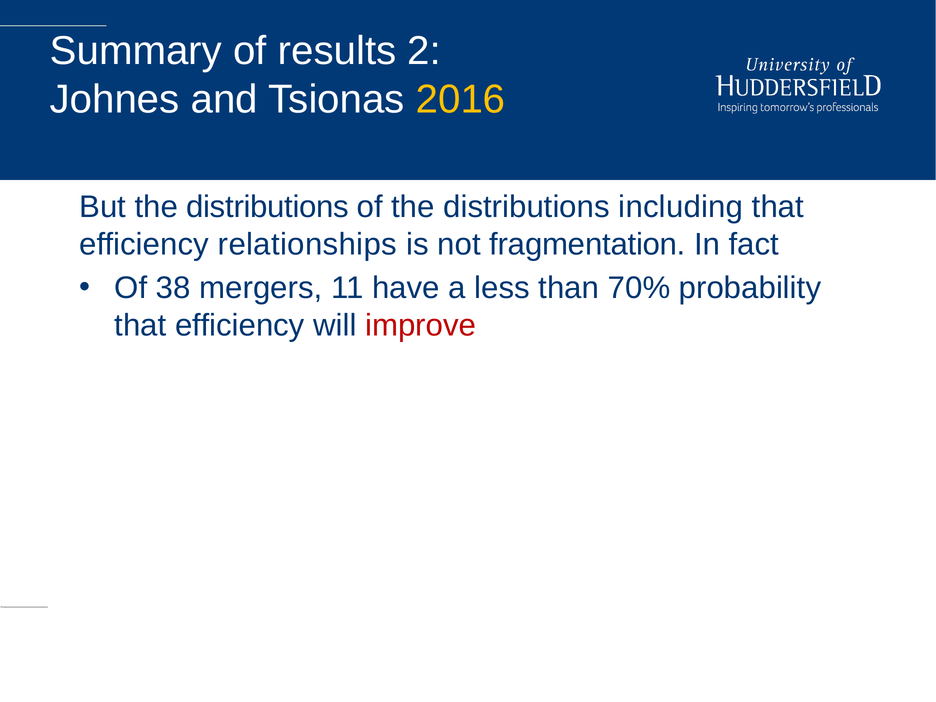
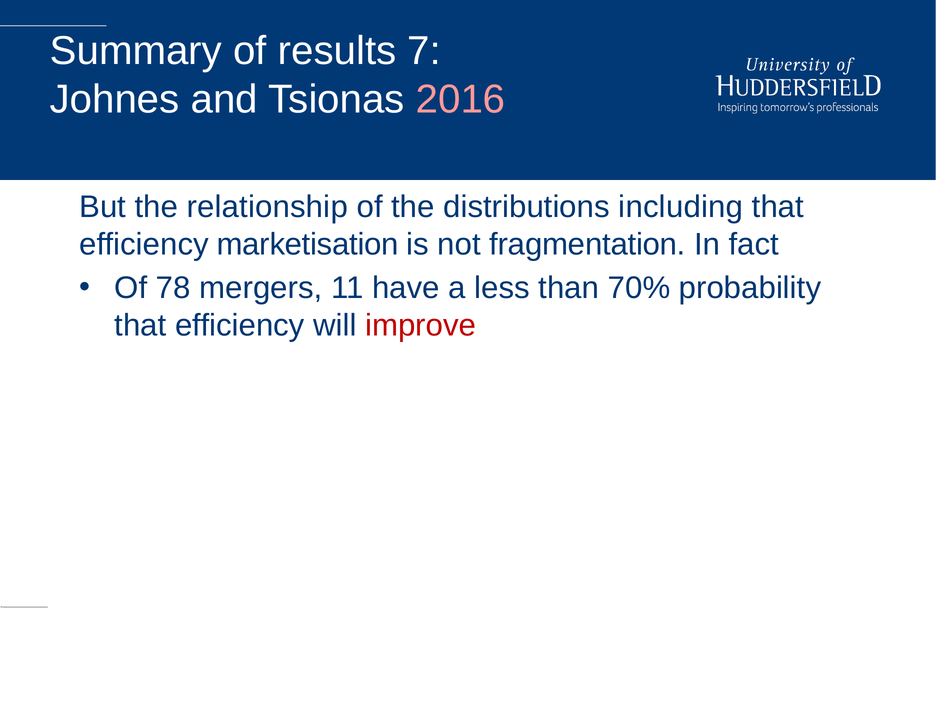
2: 2 -> 7
2016 colour: yellow -> pink
But the distributions: distributions -> relationship
relationships: relationships -> marketisation
38: 38 -> 78
